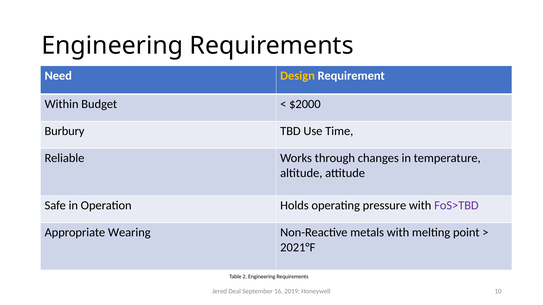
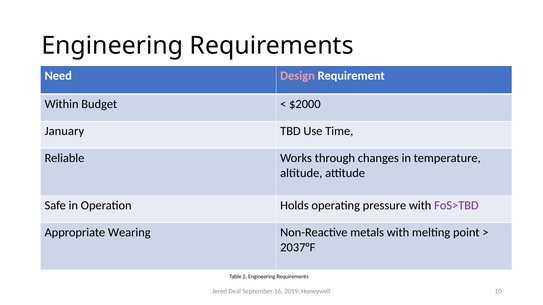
Design colour: yellow -> pink
Burbury: Burbury -> January
2021°F: 2021°F -> 2037°F
